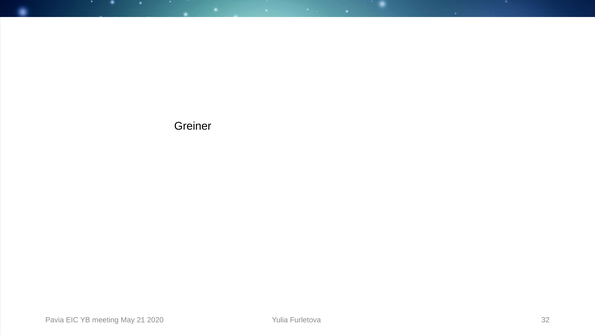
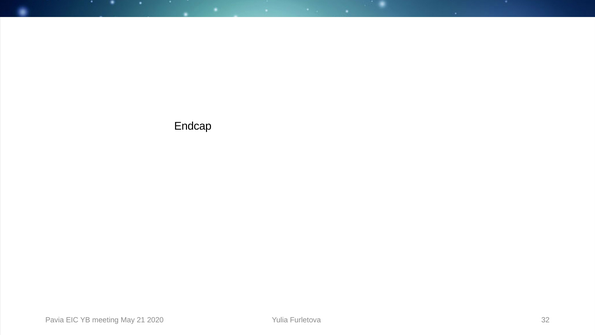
Greiner: Greiner -> Endcap
